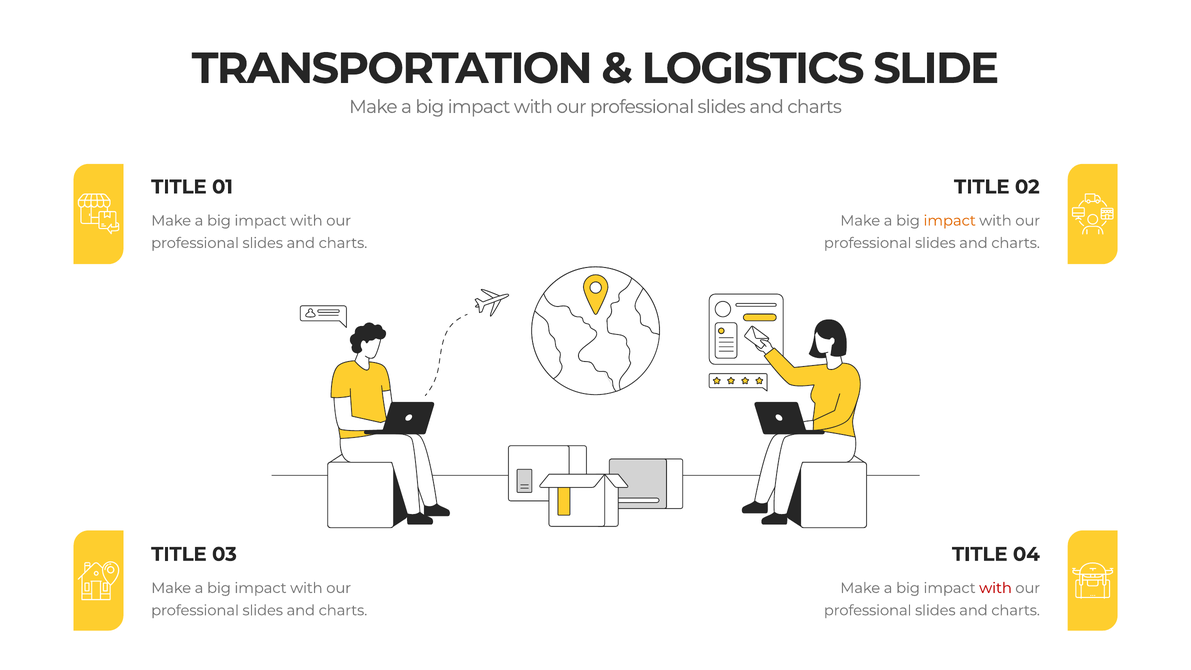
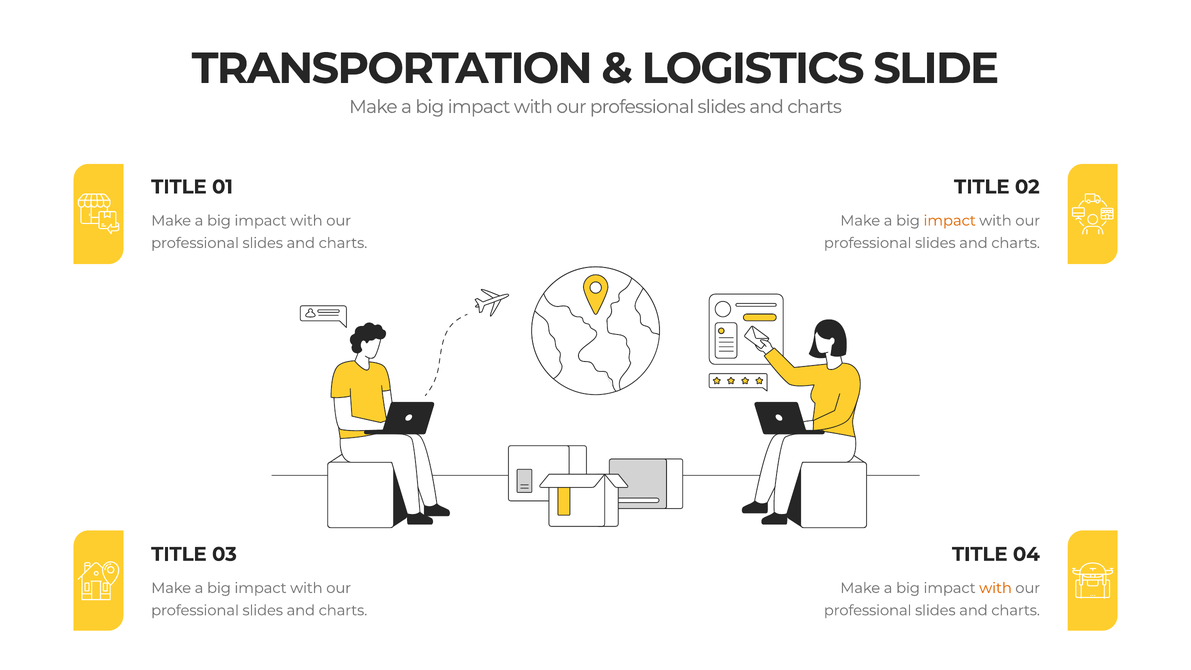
with at (996, 588) colour: red -> orange
